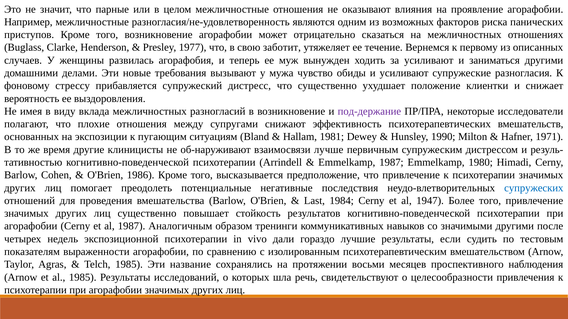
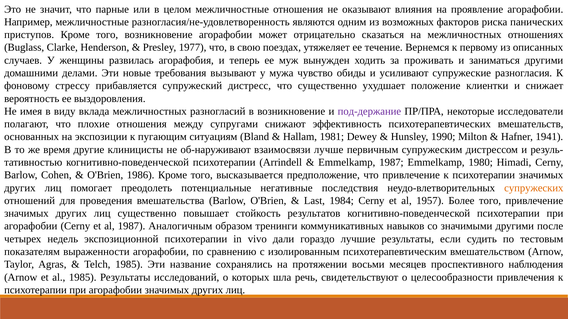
заботит: заботит -> поездах
за усиливают: усиливают -> проживать
1971: 1971 -> 1941
супружеских colour: blue -> orange
1947: 1947 -> 1957
